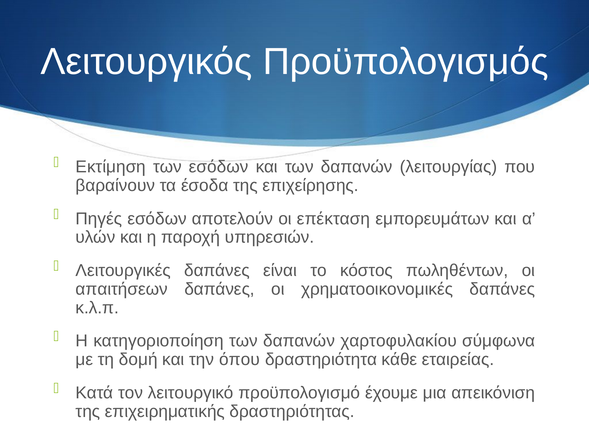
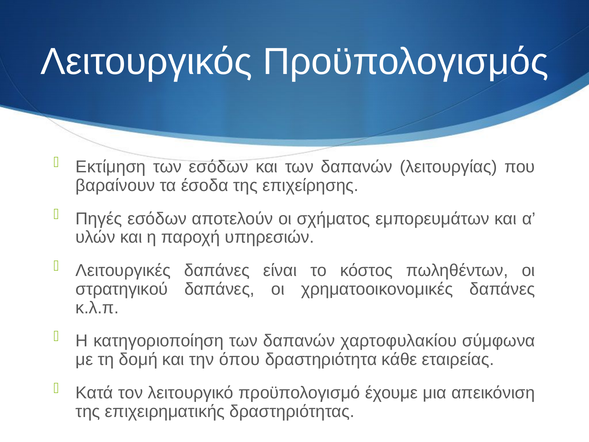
επέκταση: επέκταση -> σχήματος
απαιτήσεων: απαιτήσεων -> στρατηγικού
